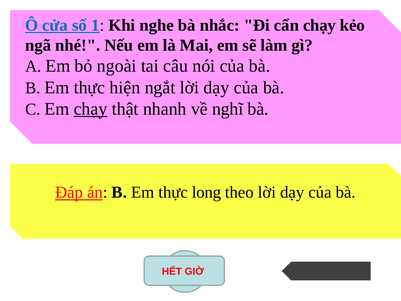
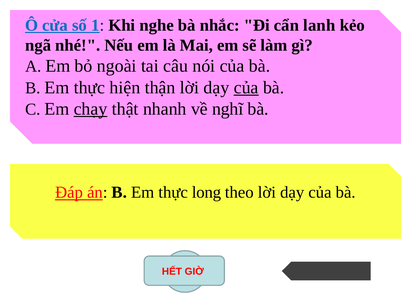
cẩn chạy: chạy -> lanh
ngắt: ngắt -> thận
của at (246, 87) underline: none -> present
